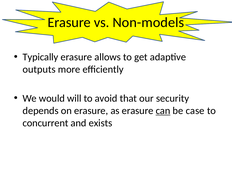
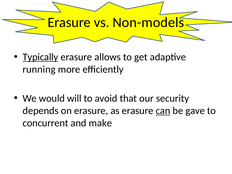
Typically underline: none -> present
outputs: outputs -> running
case: case -> gave
exists: exists -> make
